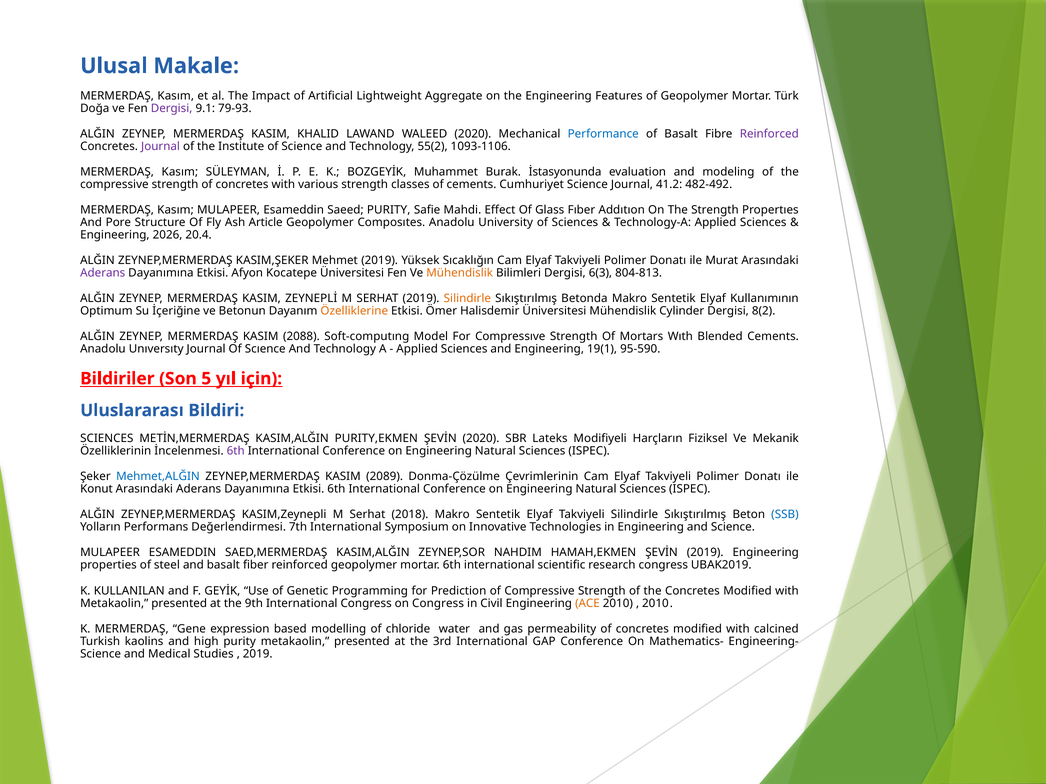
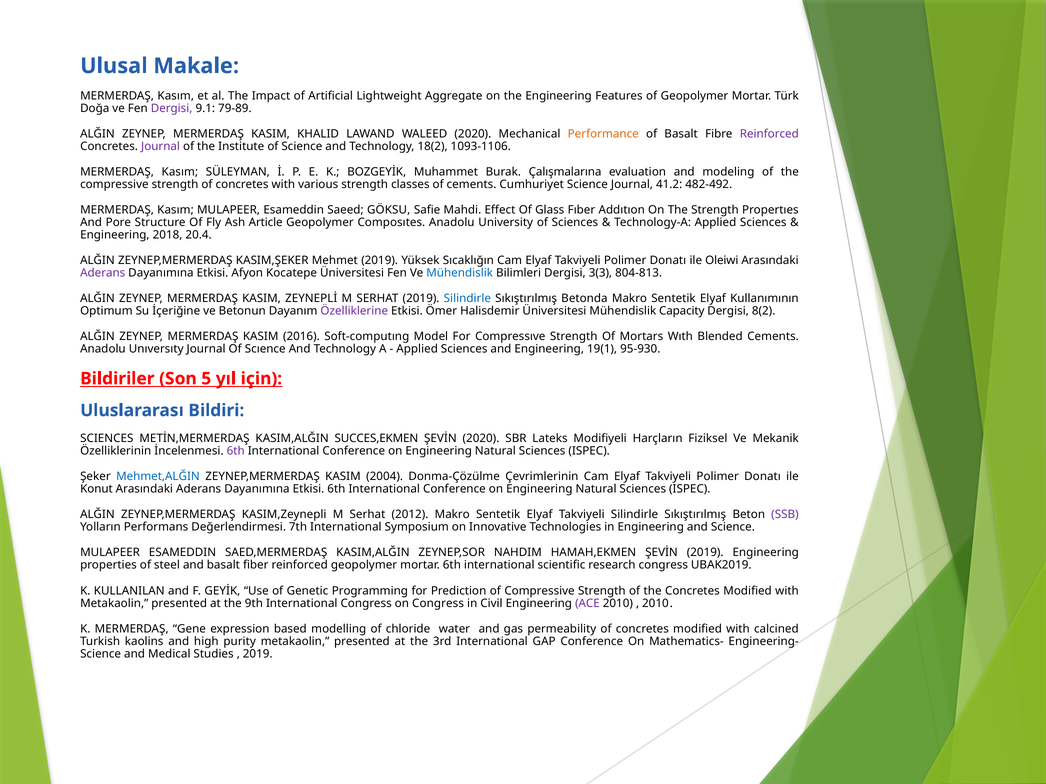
79-93: 79-93 -> 79-89
Performance colour: blue -> orange
55(2: 55(2 -> 18(2
İstasyonunda: İstasyonunda -> Çalışmalarına
Saeed PURITY: PURITY -> GÖKSU
2026: 2026 -> 2018
Murat: Murat -> Oleiwi
Mühendislik at (460, 273) colour: orange -> blue
6(3: 6(3 -> 3(3
Silindirle at (467, 299) colour: orange -> blue
Özelliklerine colour: orange -> purple
Cylinder: Cylinder -> Capacity
2088: 2088 -> 2016
95-590: 95-590 -> 95-930
PURITY,EKMEN: PURITY,EKMEN -> SUCCES,EKMEN
2089: 2089 -> 2004
2018: 2018 -> 2012
SSB colour: blue -> purple
ACE colour: orange -> purple
